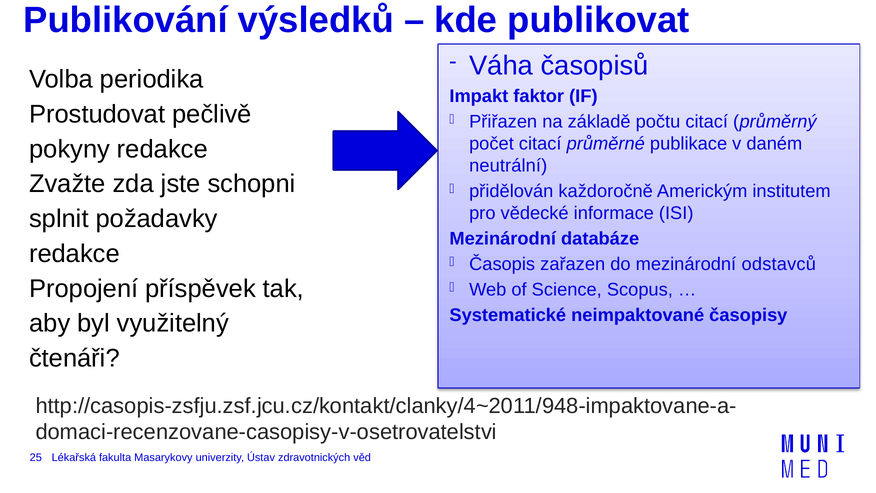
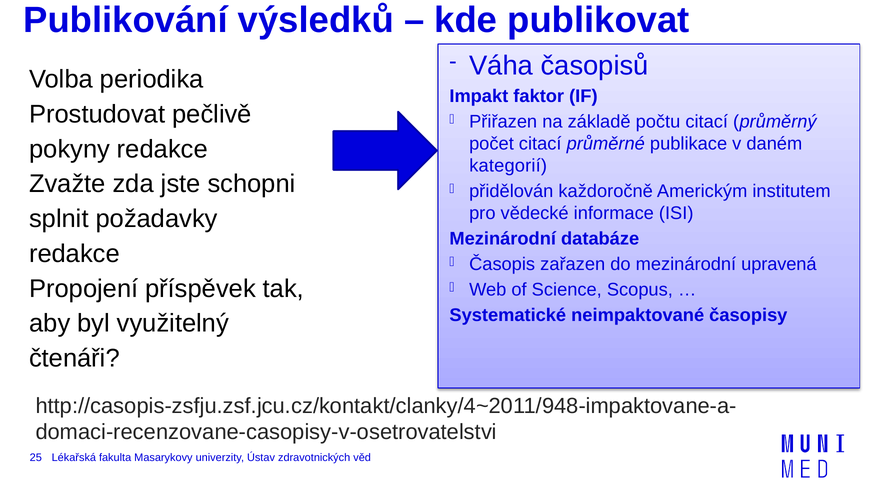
neutrální: neutrální -> kategorií
odstavců: odstavců -> upravená
